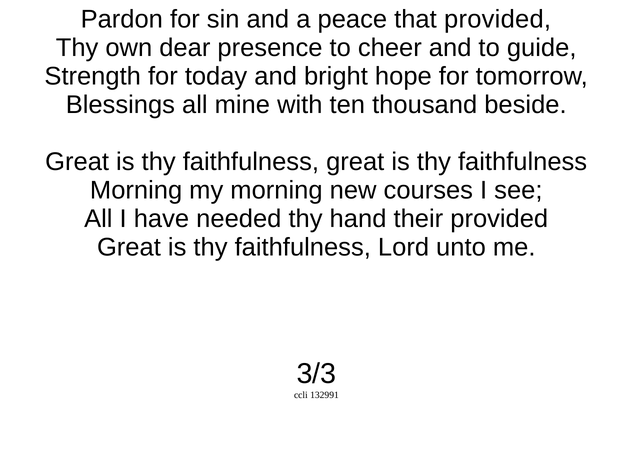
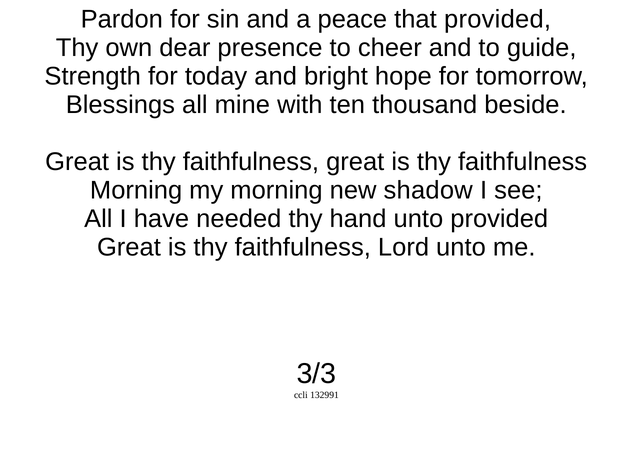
courses: courses -> shadow
hand their: their -> unto
